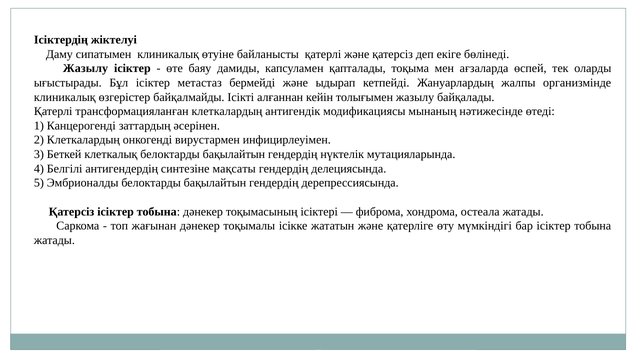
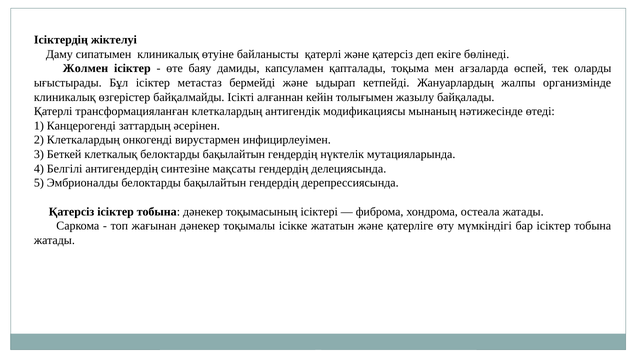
Жазылу at (86, 68): Жазылу -> Жолмен
